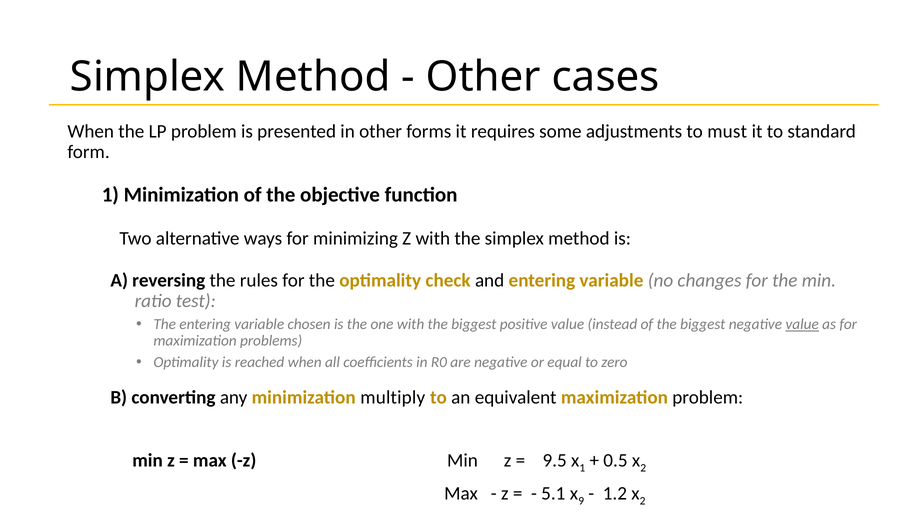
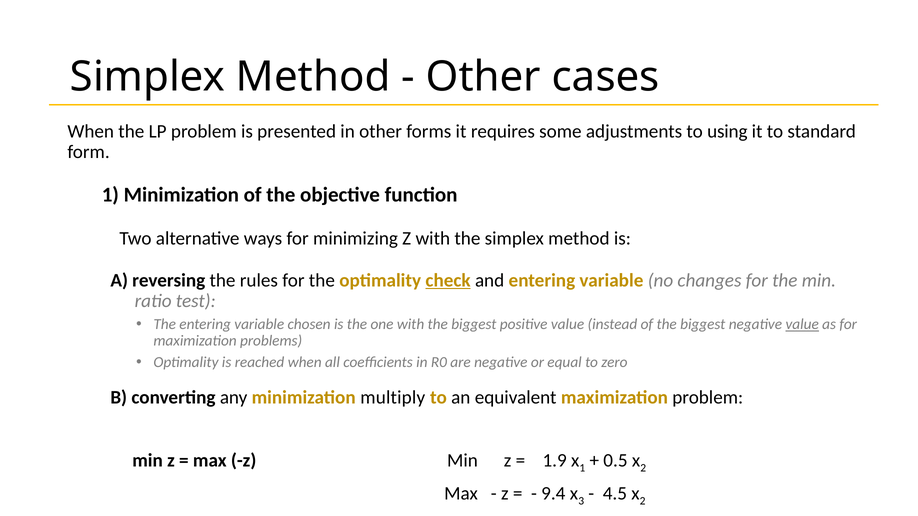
must: must -> using
check underline: none -> present
9.5: 9.5 -> 1.9
5.1: 5.1 -> 9.4
9: 9 -> 3
1.2: 1.2 -> 4.5
